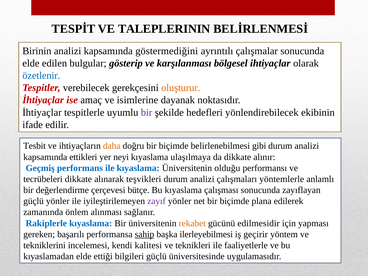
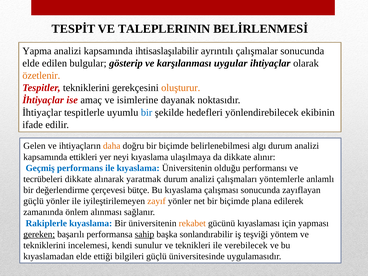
Birinin: Birinin -> Yapma
göstermediğini: göstermediğini -> ihtisaslaşılabilir
bölgesel: bölgesel -> uygular
özetlenir colour: blue -> orange
Tespitler verebilecek: verebilecek -> tekniklerini
bir at (147, 112) colour: purple -> blue
Tesbit: Tesbit -> Gelen
gibi: gibi -> algı
teşvikleri: teşvikleri -> yaratmak
zayıf colour: purple -> orange
edilmesidir: edilmesidir -> kıyaslaması
gereken underline: none -> present
ilerleyebilmesi: ilerleyebilmesi -> sonlandırabilir
geçirir: geçirir -> teşviği
kalitesi: kalitesi -> sunulur
faaliyetlerle: faaliyetlerle -> verebilecek
